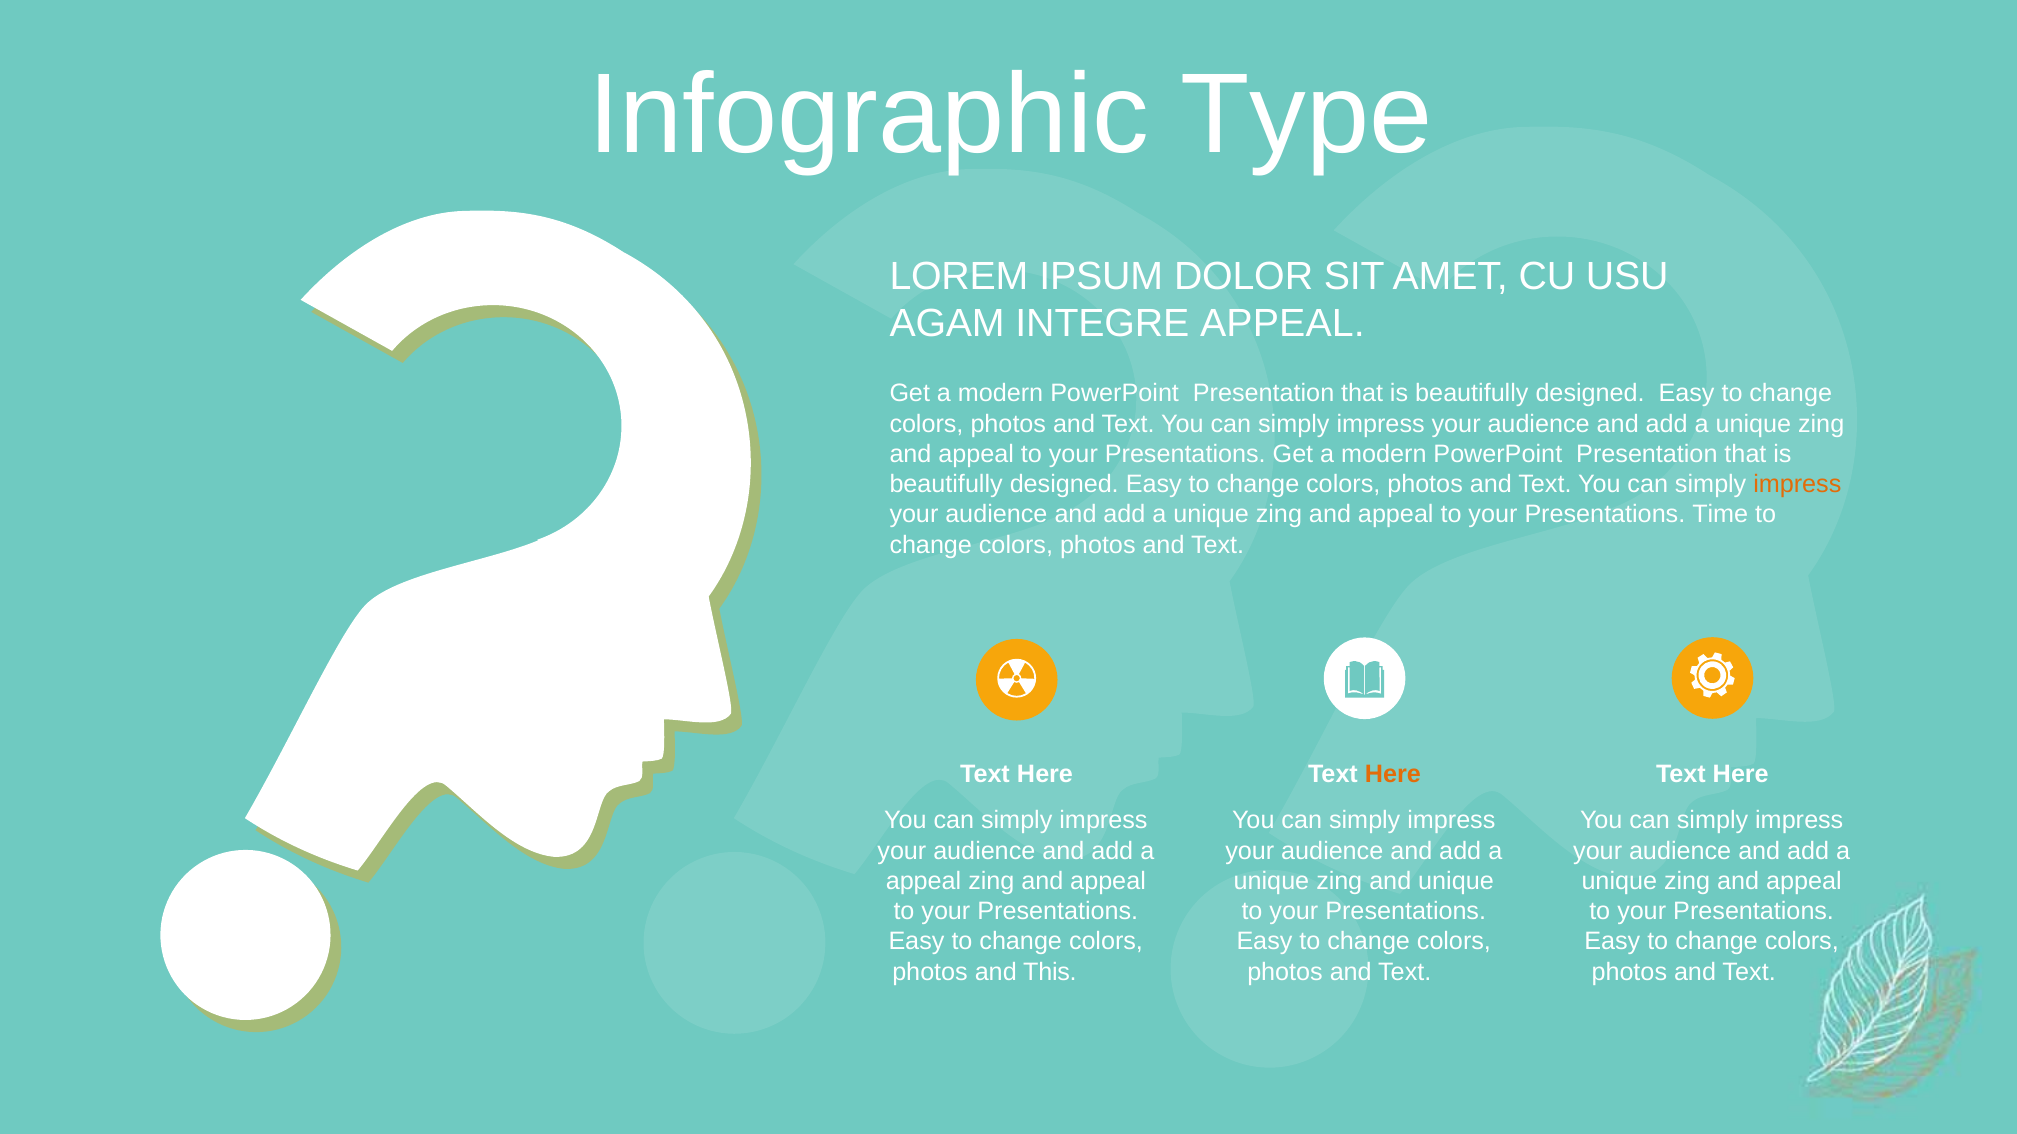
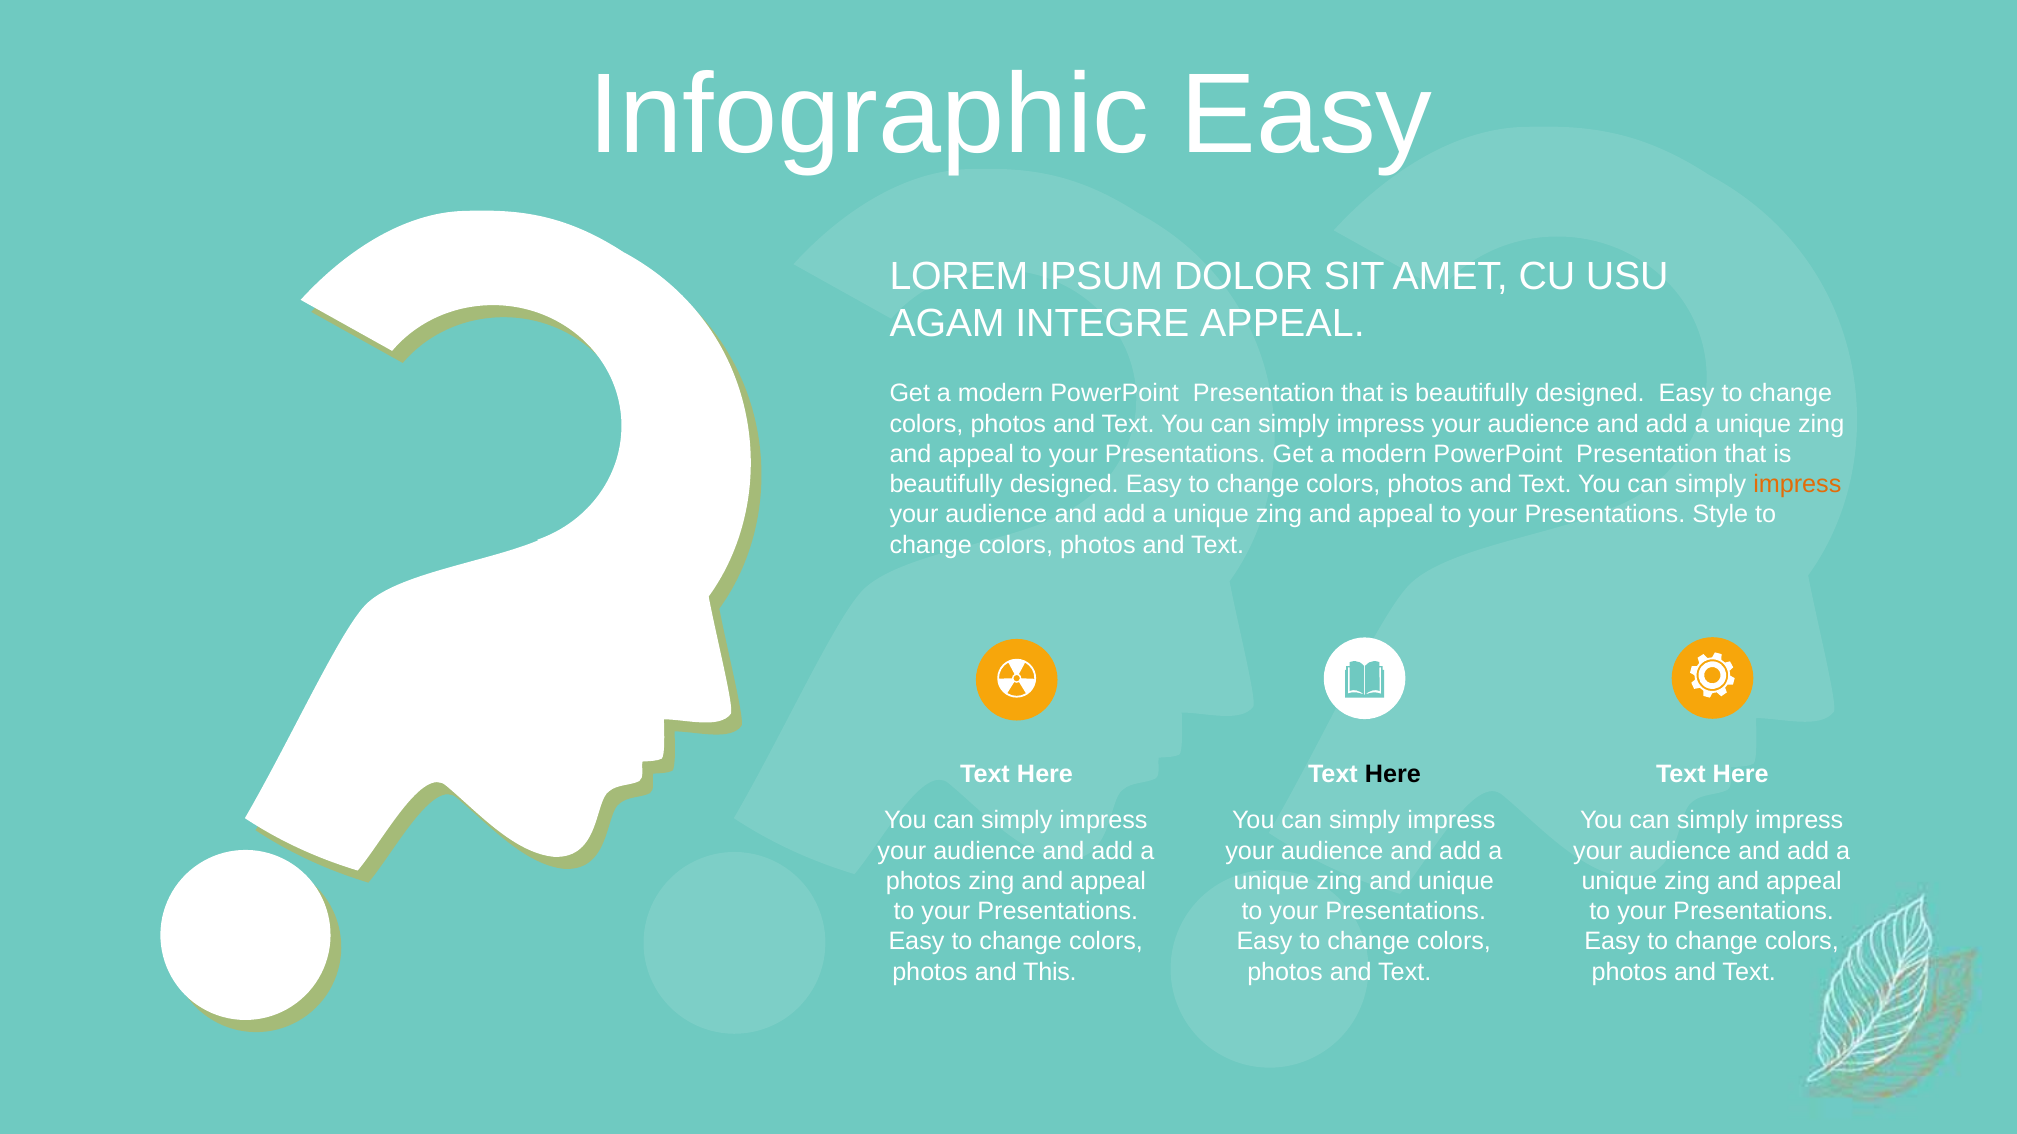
Infographic Type: Type -> Easy
Time: Time -> Style
Here at (1393, 774) colour: orange -> black
appeal at (924, 882): appeal -> photos
